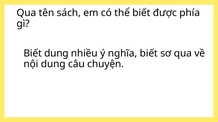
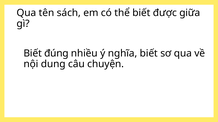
phía: phía -> giữa
Biết dung: dung -> đúng
